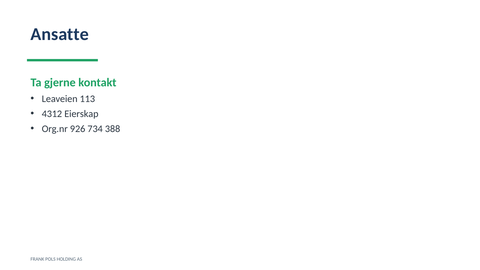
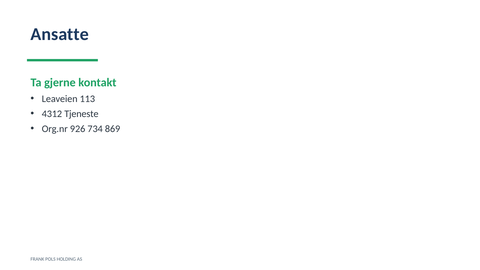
Eierskap: Eierskap -> Tjeneste
388: 388 -> 869
